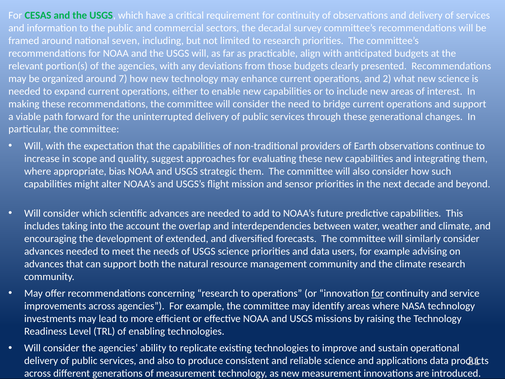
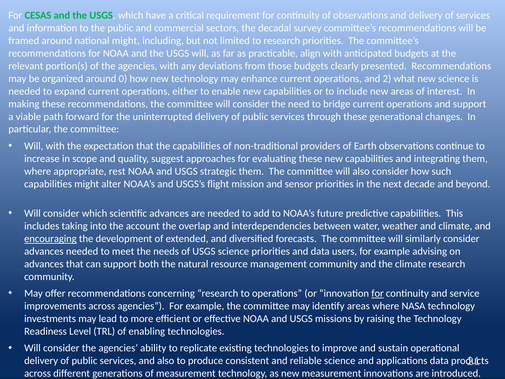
national seven: seven -> might
7: 7 -> 0
bias: bias -> rest
encouraging underline: none -> present
